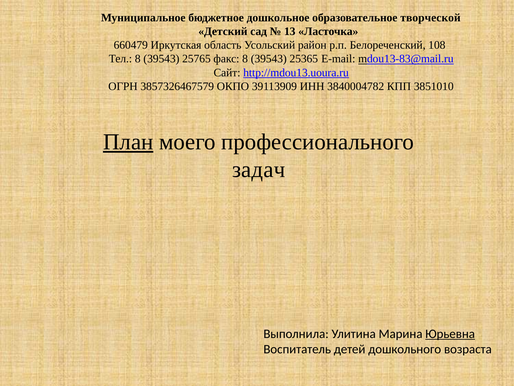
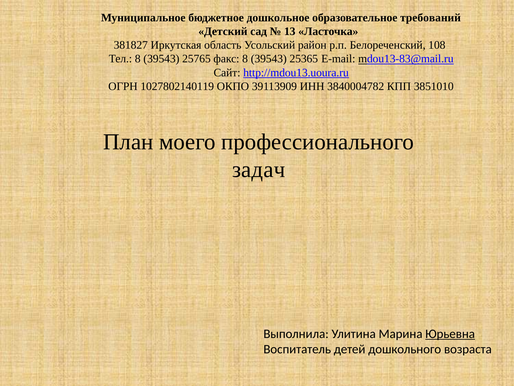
творческой: творческой -> требований
660479: 660479 -> 381827
3857326467579: 3857326467579 -> 1027802140119
План underline: present -> none
